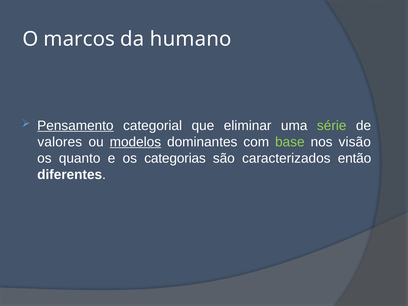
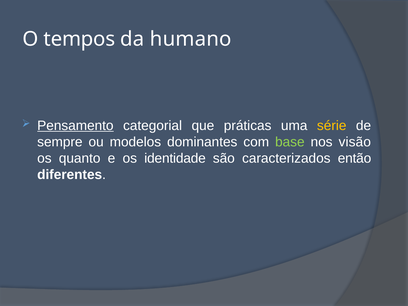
marcos: marcos -> tempos
eliminar: eliminar -> práticas
série colour: light green -> yellow
valores: valores -> sempre
modelos underline: present -> none
categorias: categorias -> identidade
